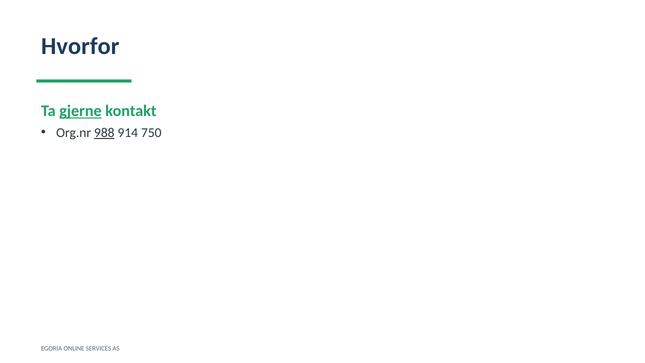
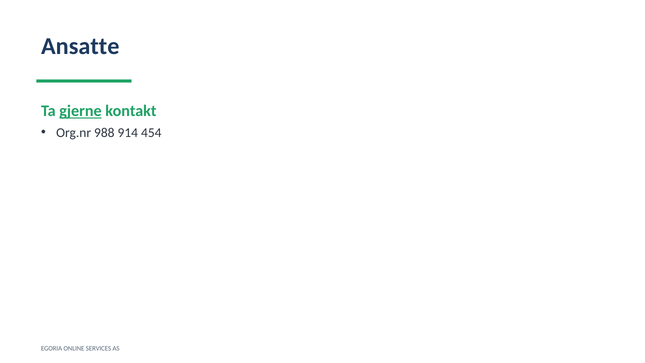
Hvorfor: Hvorfor -> Ansatte
988 underline: present -> none
750: 750 -> 454
